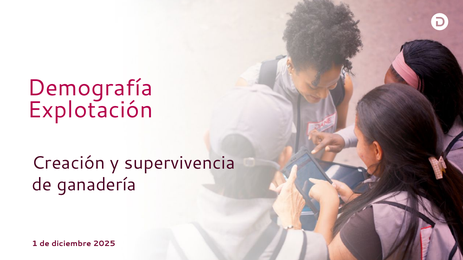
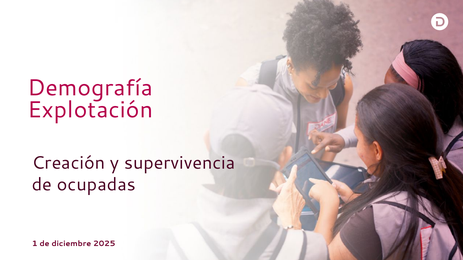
ganadería: ganadería -> ocupadas
